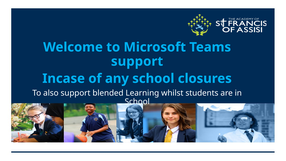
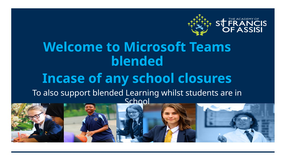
support at (137, 61): support -> blended
